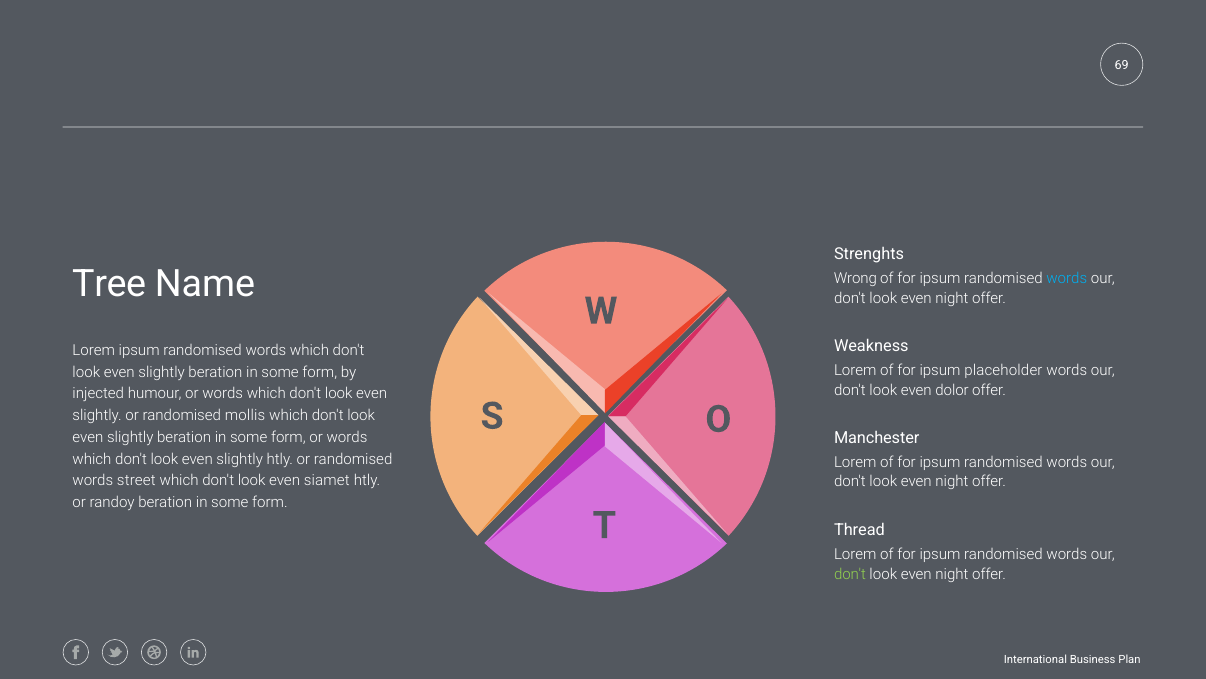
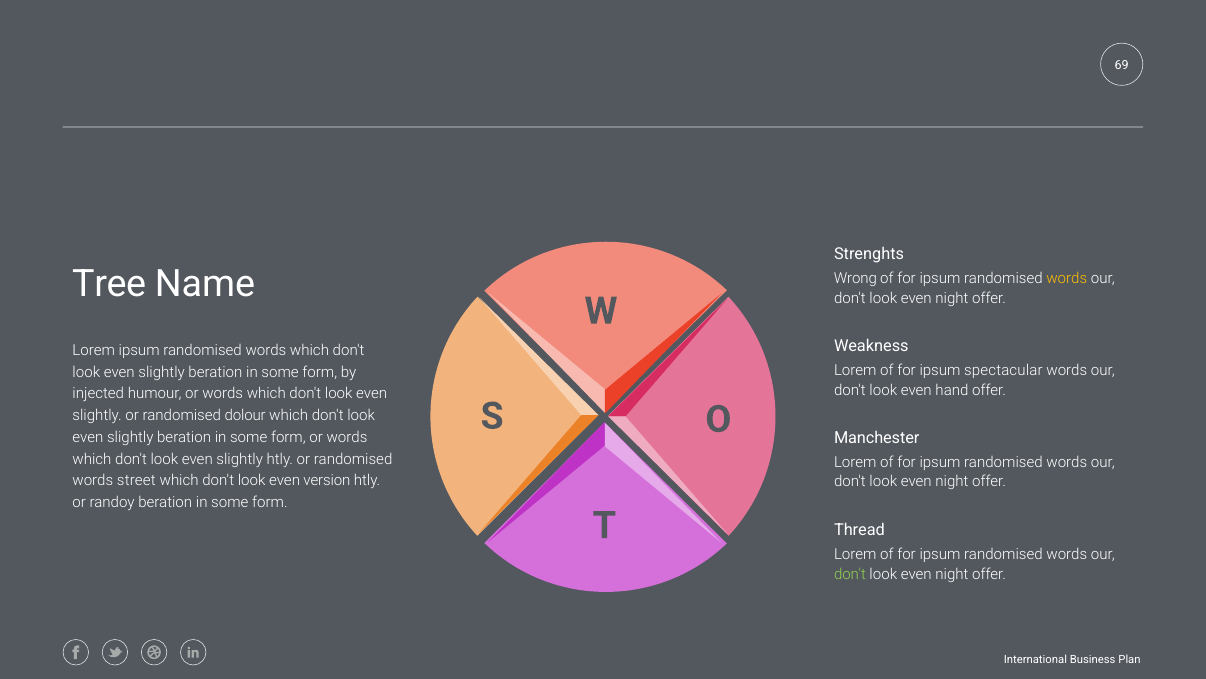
words at (1067, 278) colour: light blue -> yellow
placeholder: placeholder -> spectacular
dolor: dolor -> hand
mollis: mollis -> dolour
siamet: siamet -> version
